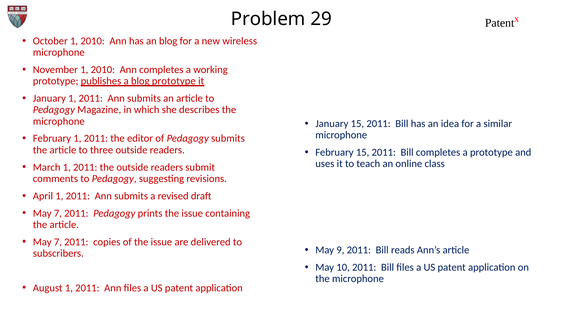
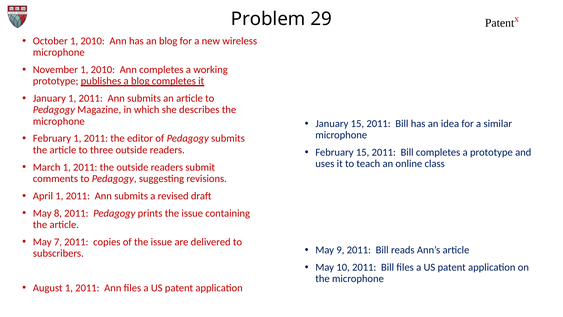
blog prototype: prototype -> completes
7 at (58, 213): 7 -> 8
